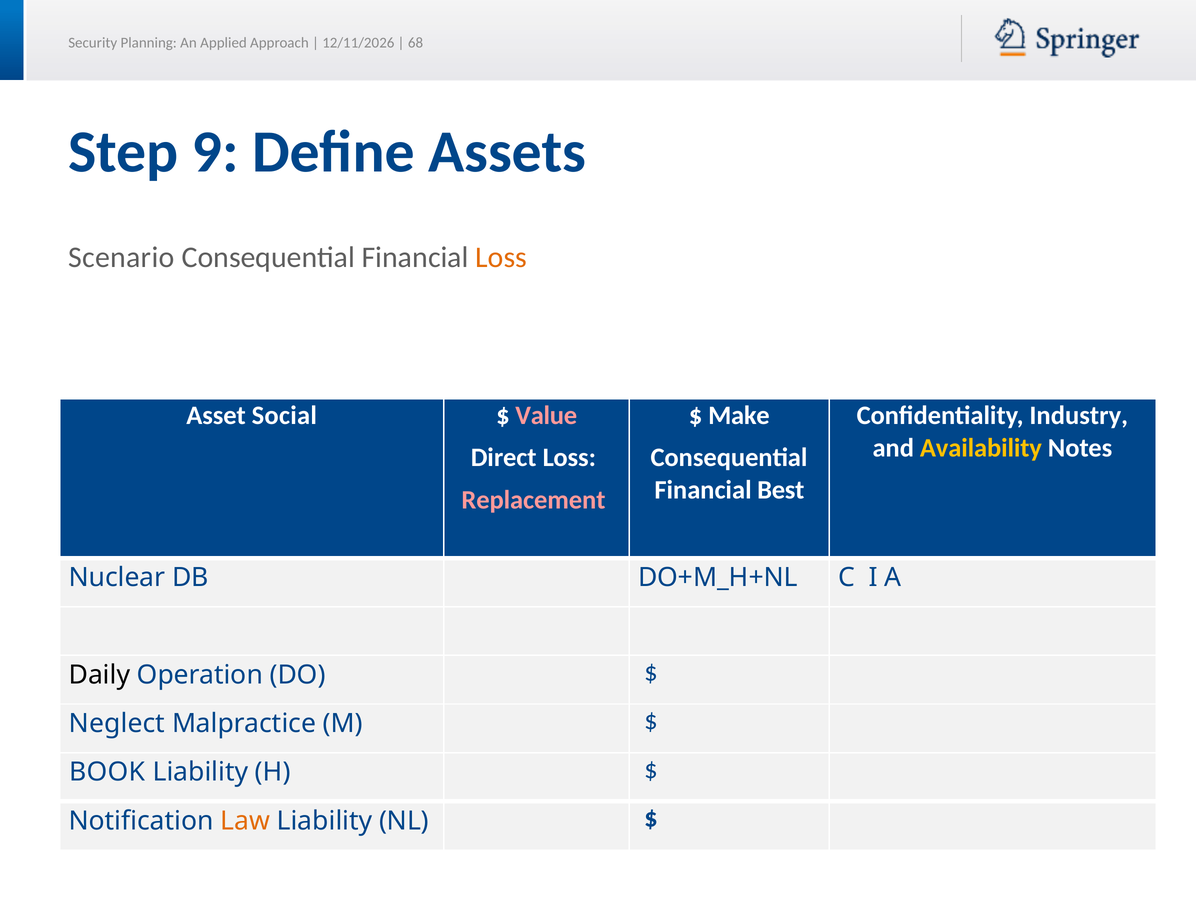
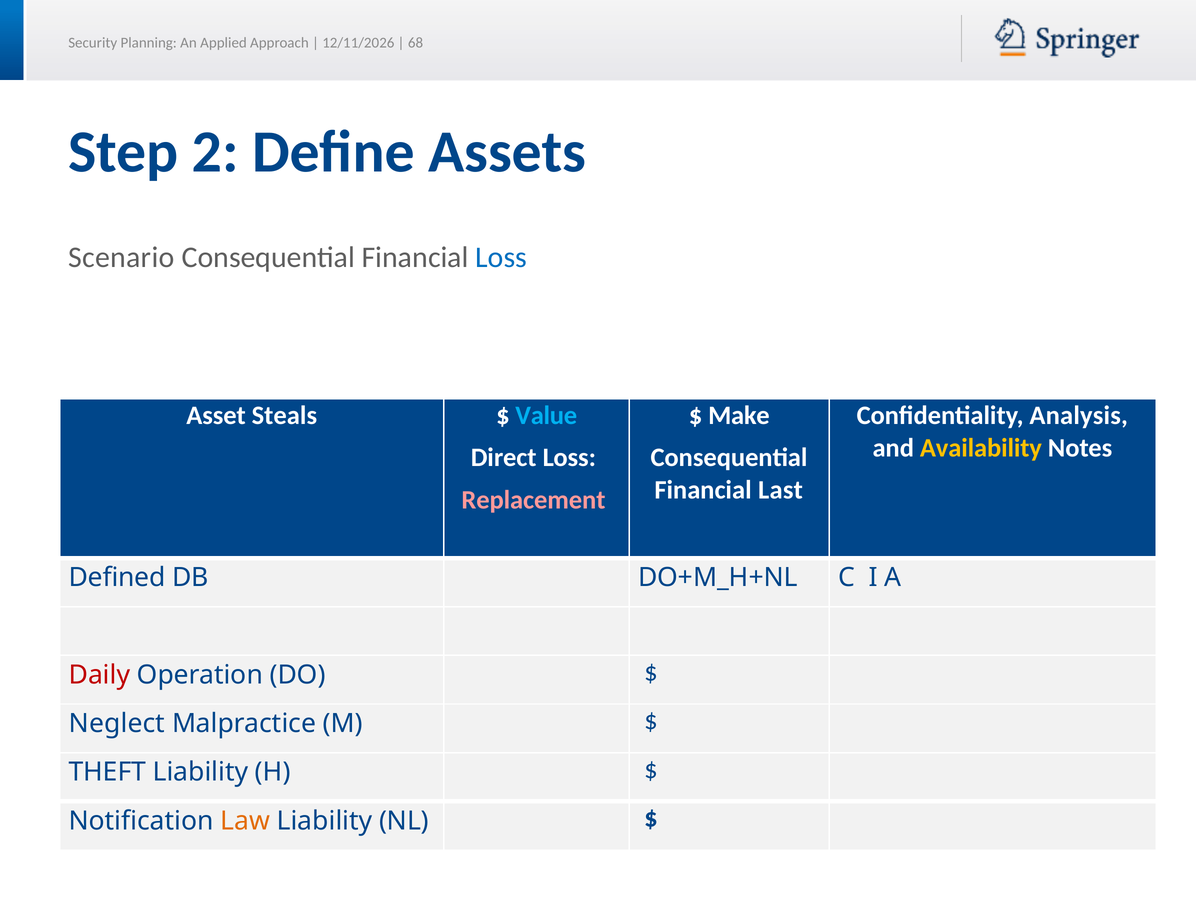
9: 9 -> 2
Loss at (501, 257) colour: orange -> blue
Social: Social -> Steals
Value colour: pink -> light blue
Industry: Industry -> Analysis
Best: Best -> Last
Nuclear: Nuclear -> Defined
Daily colour: black -> red
BOOK: BOOK -> THEFT
